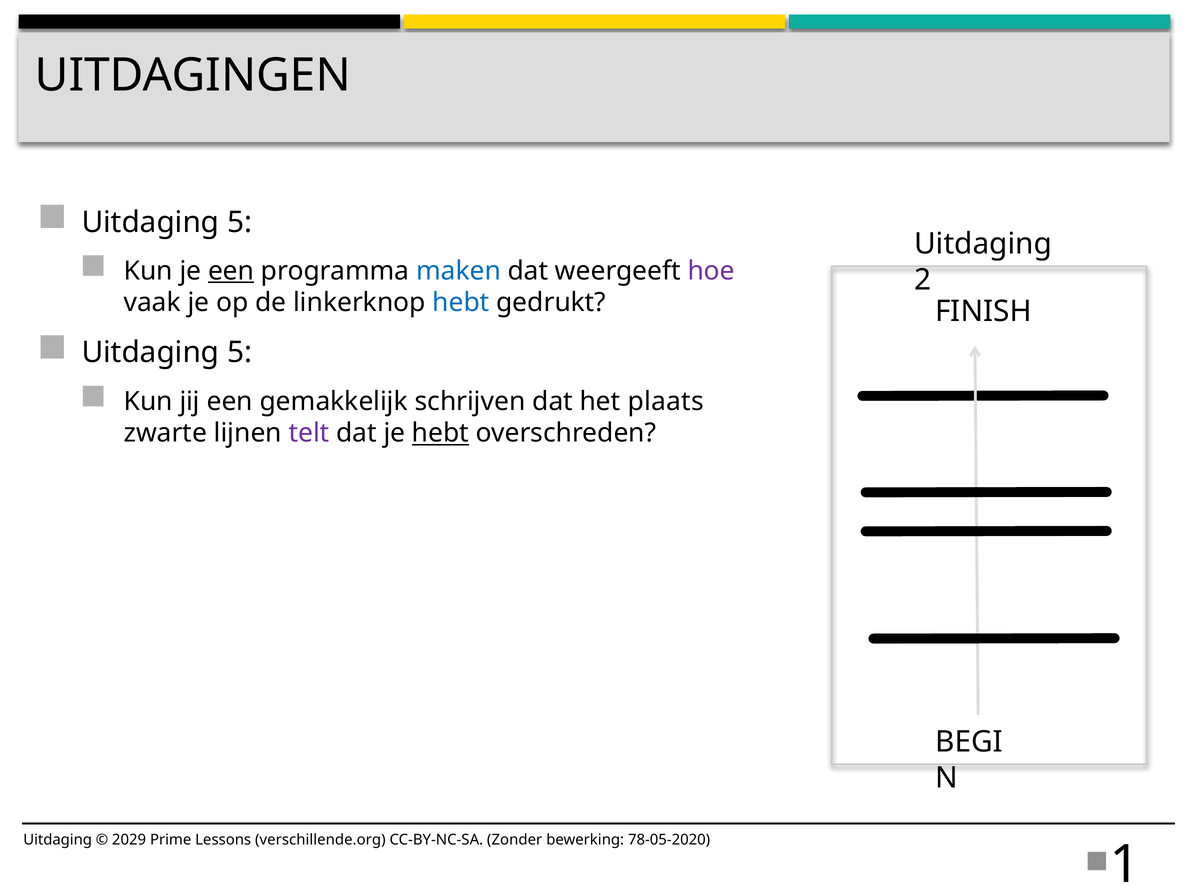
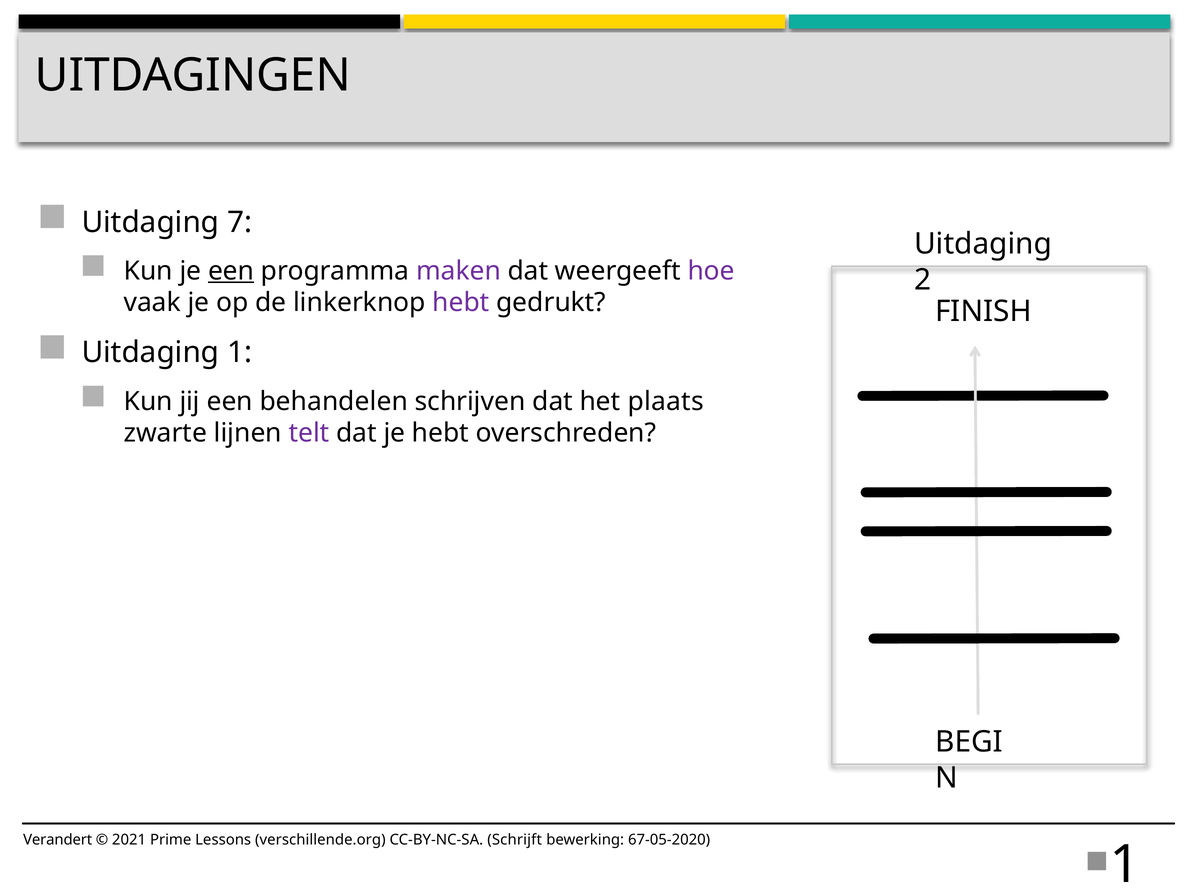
5 at (240, 222): 5 -> 7
maken colour: blue -> purple
hebt at (461, 303) colour: blue -> purple
5 at (240, 353): 5 -> 1
gemakkelijk: gemakkelijk -> behandelen
hebt at (440, 433) underline: present -> none
Uitdaging at (58, 840): Uitdaging -> Verandert
2029: 2029 -> 2021
Zonder: Zonder -> Schrijft
78-05-2020: 78-05-2020 -> 67-05-2020
